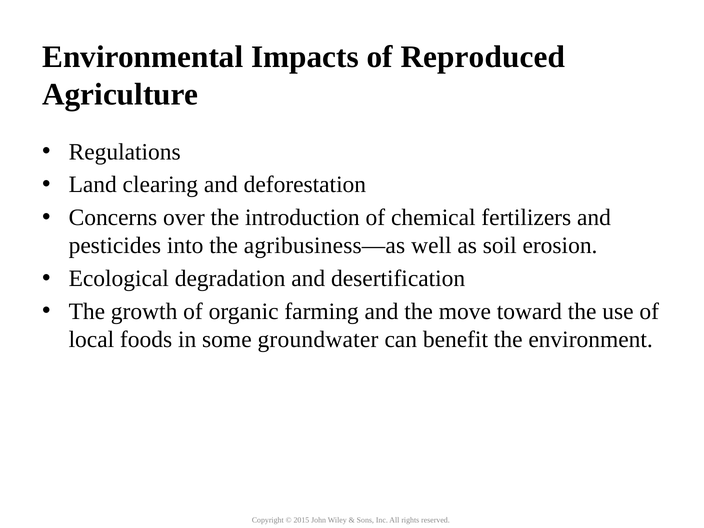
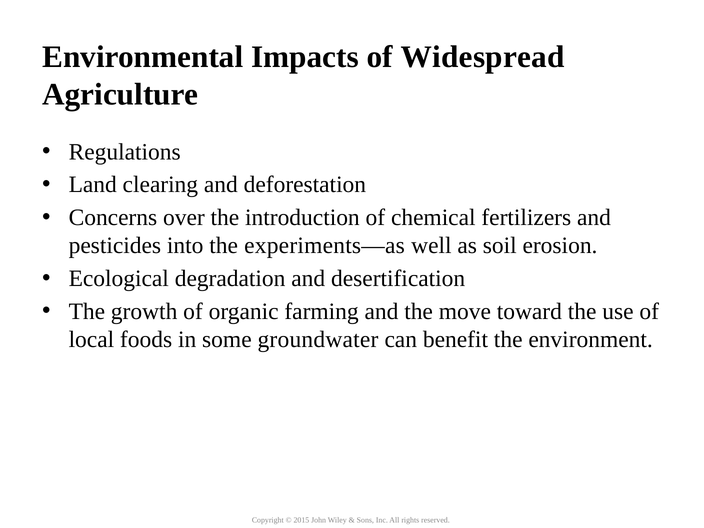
Reproduced: Reproduced -> Widespread
agribusiness—as: agribusiness—as -> experiments—as
